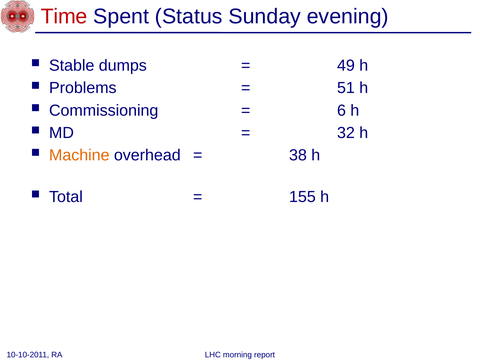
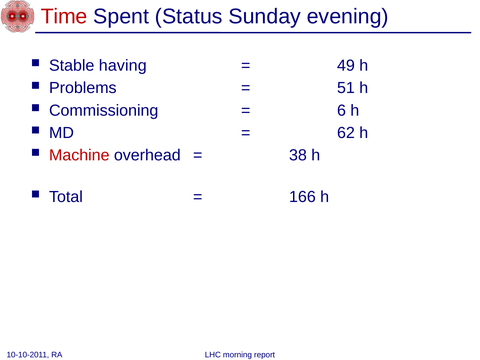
dumps: dumps -> having
32: 32 -> 62
Machine colour: orange -> red
155: 155 -> 166
